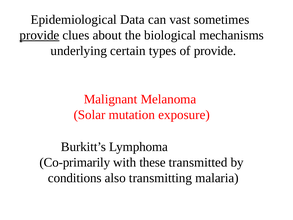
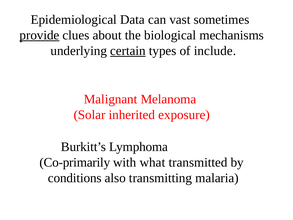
certain underline: none -> present
of provide: provide -> include
mutation: mutation -> inherited
these: these -> what
